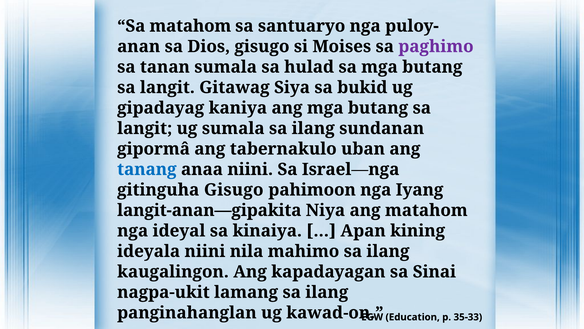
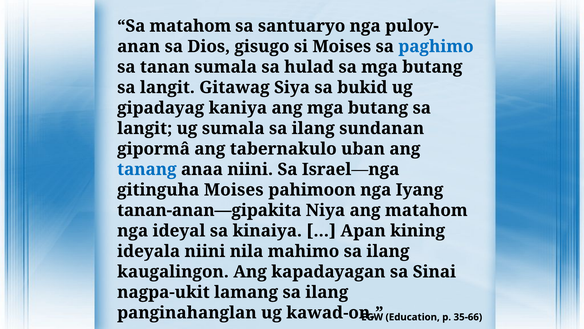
paghimo colour: purple -> blue
gitinguha Gisugo: Gisugo -> Moises
langit-anan—gipakita: langit-anan—gipakita -> tanan-anan—gipakita
35-33: 35-33 -> 35-66
